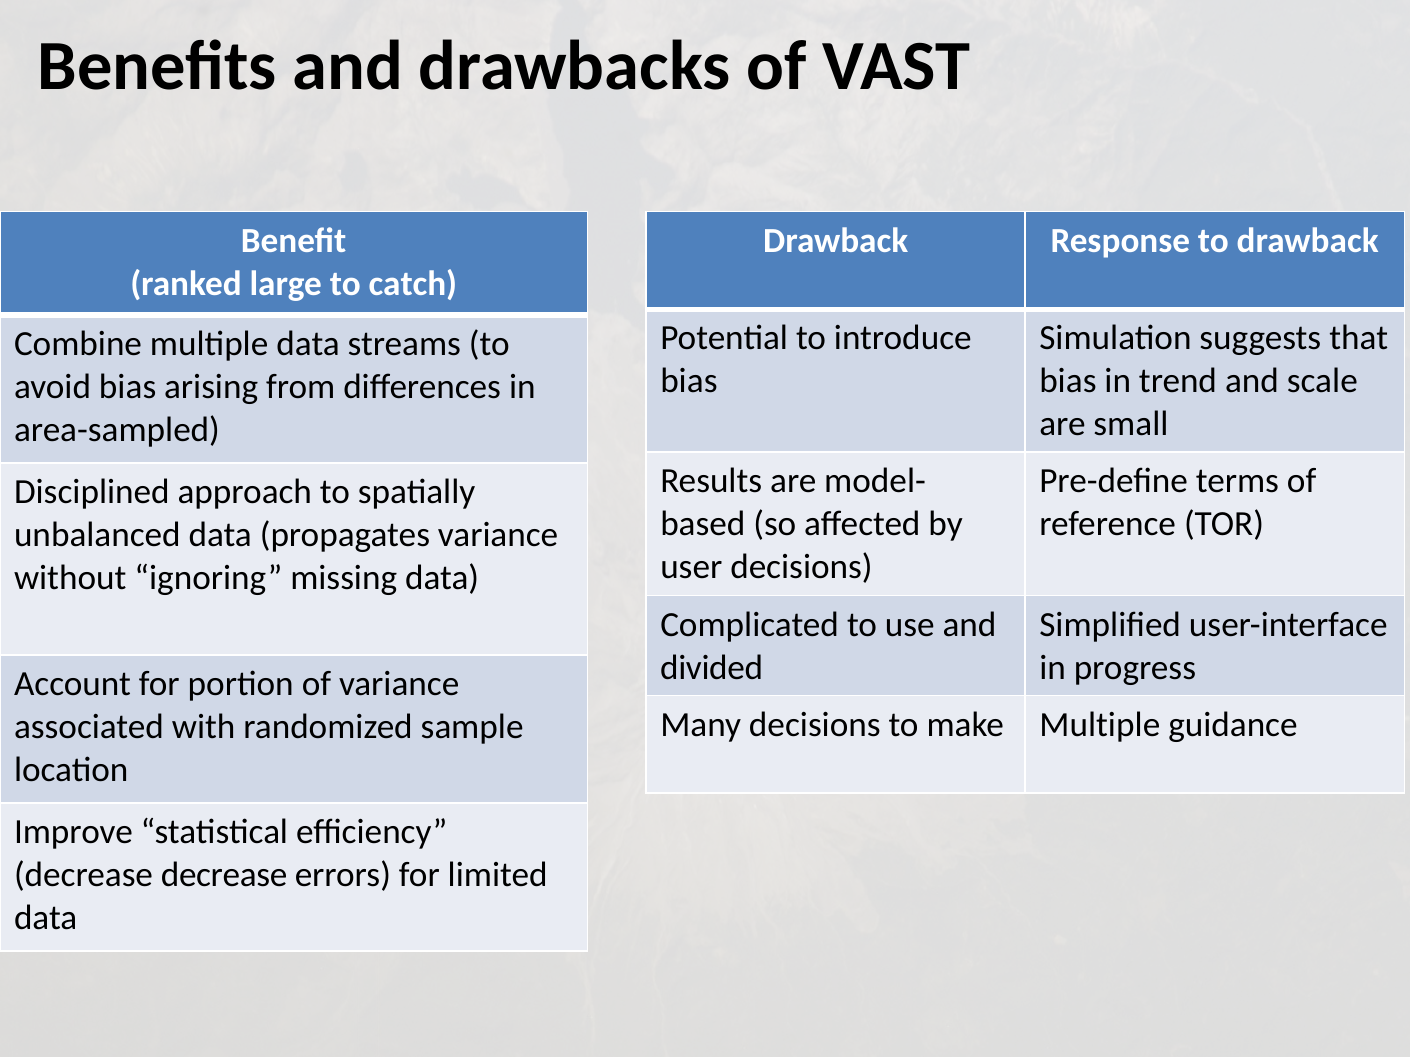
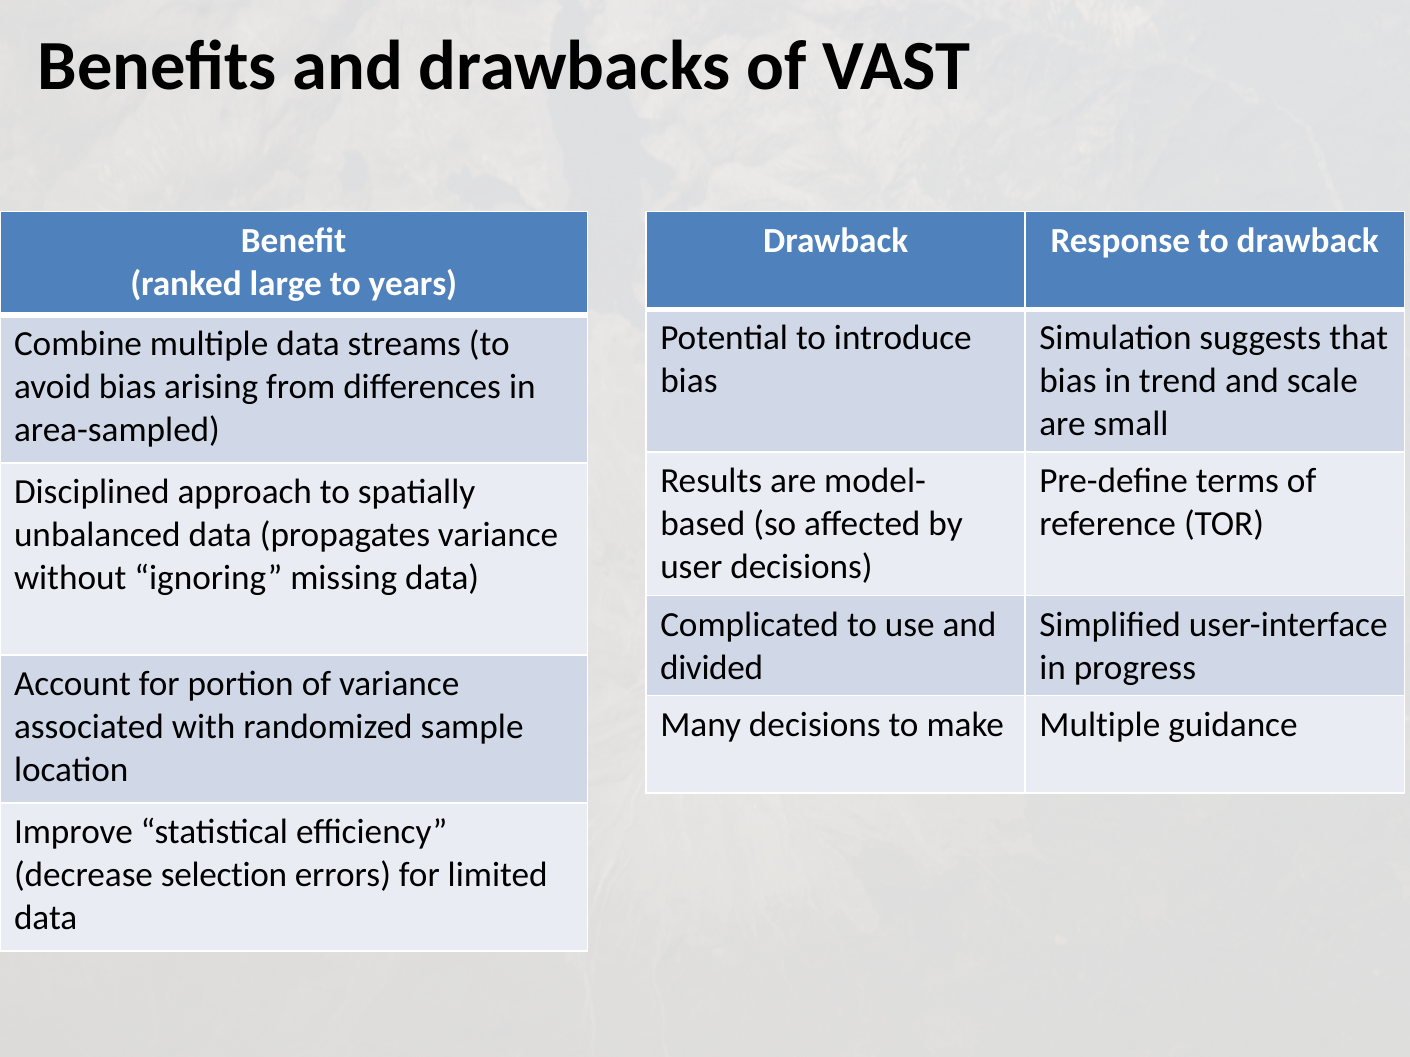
catch: catch -> years
decrease decrease: decrease -> selection
